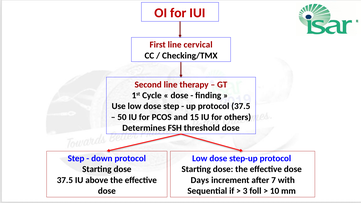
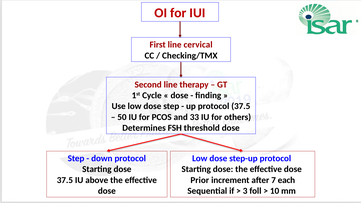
15: 15 -> 33
Days: Days -> Prior
with: with -> each
